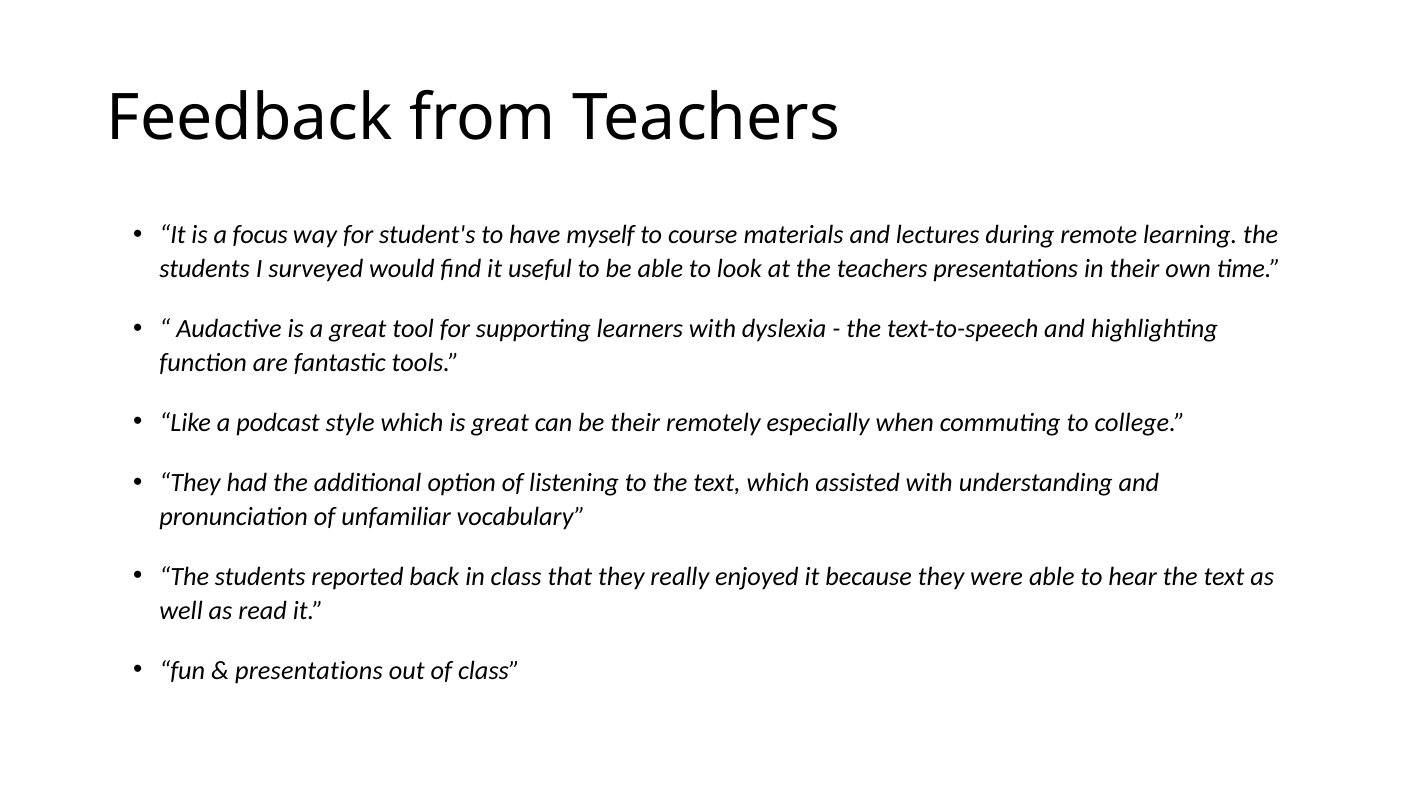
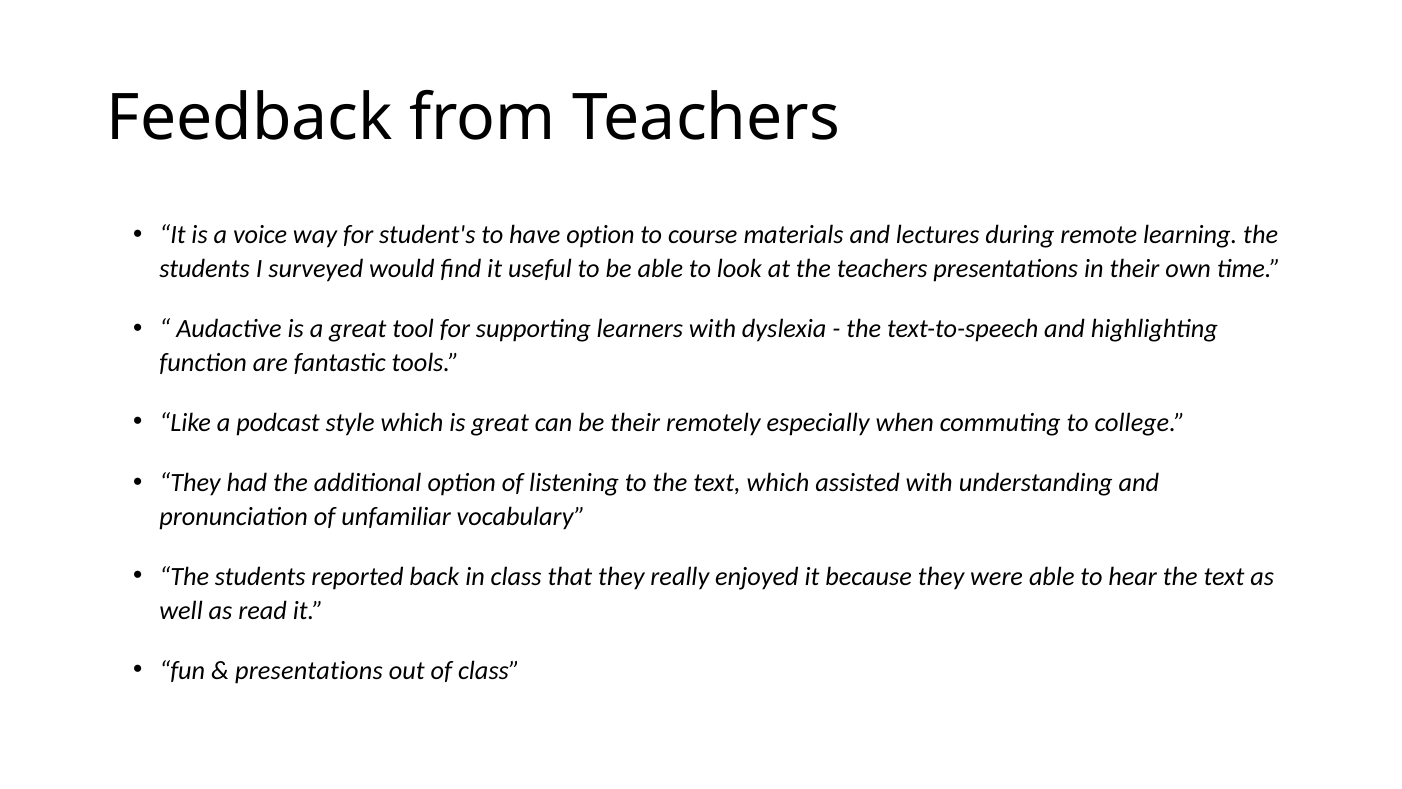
focus: focus -> voice
have myself: myself -> option
